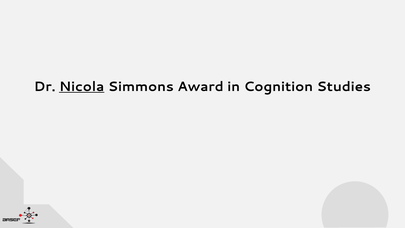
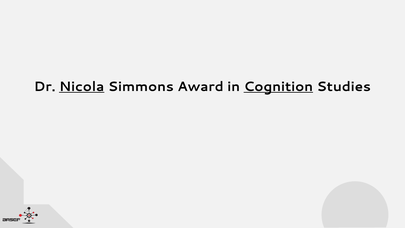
Cognition underline: none -> present
